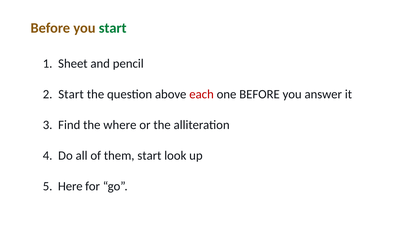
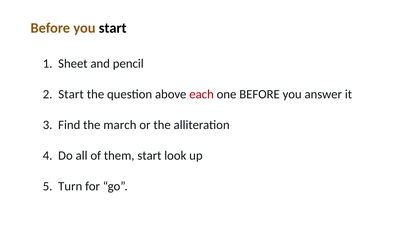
start at (113, 28) colour: green -> black
where: where -> march
Here: Here -> Turn
